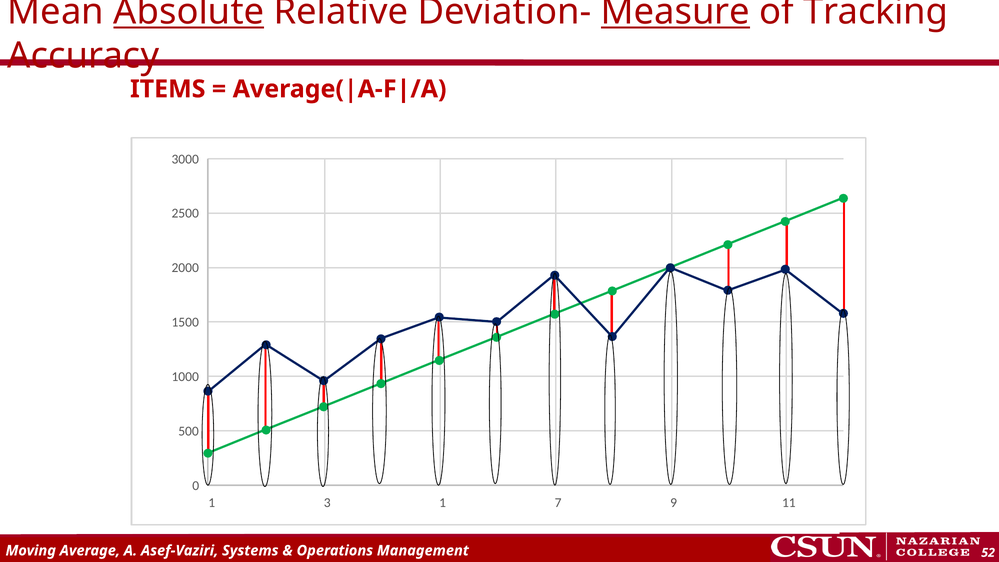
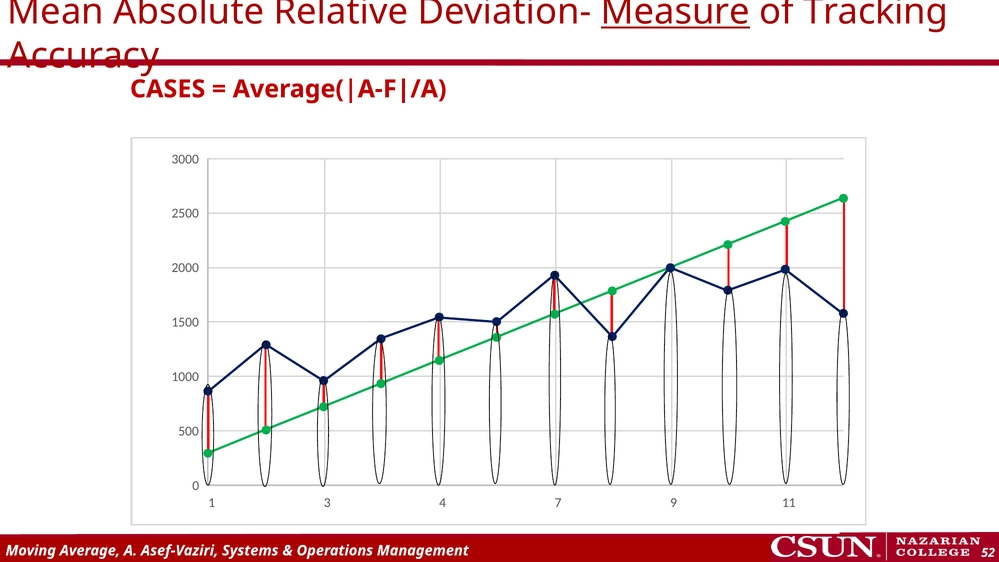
Absolute underline: present -> none
ITEMS: ITEMS -> CASES
3 1: 1 -> 4
